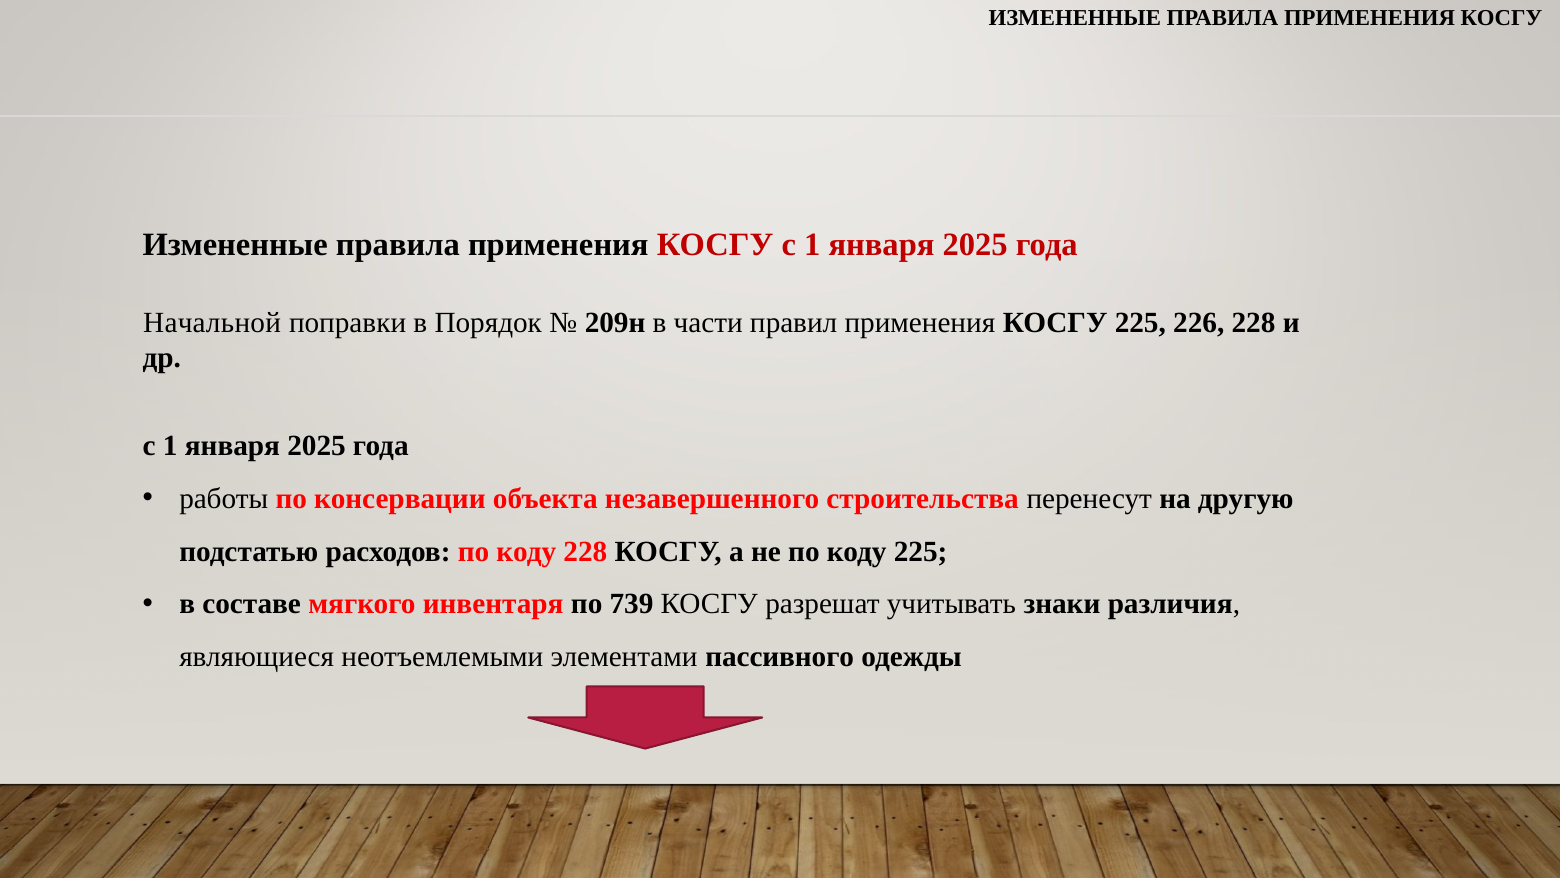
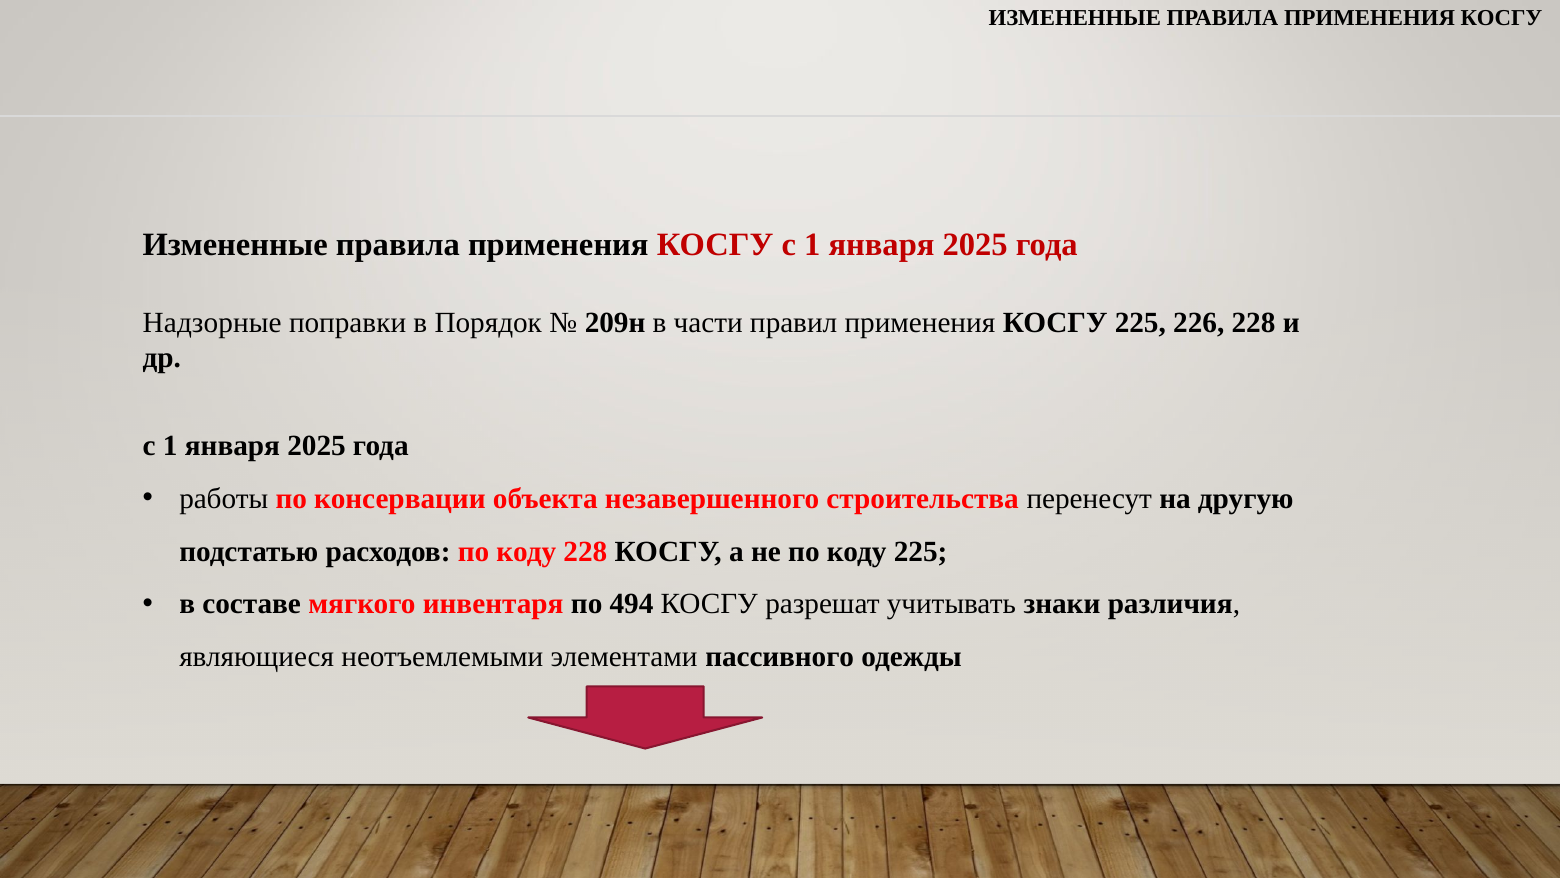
Начальной: Начальной -> Надзорные
739: 739 -> 494
